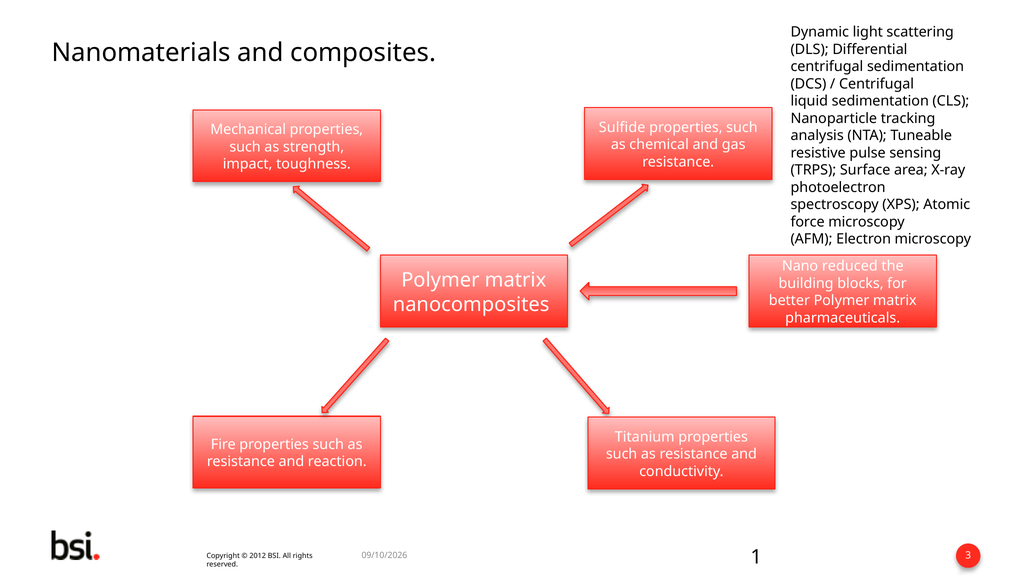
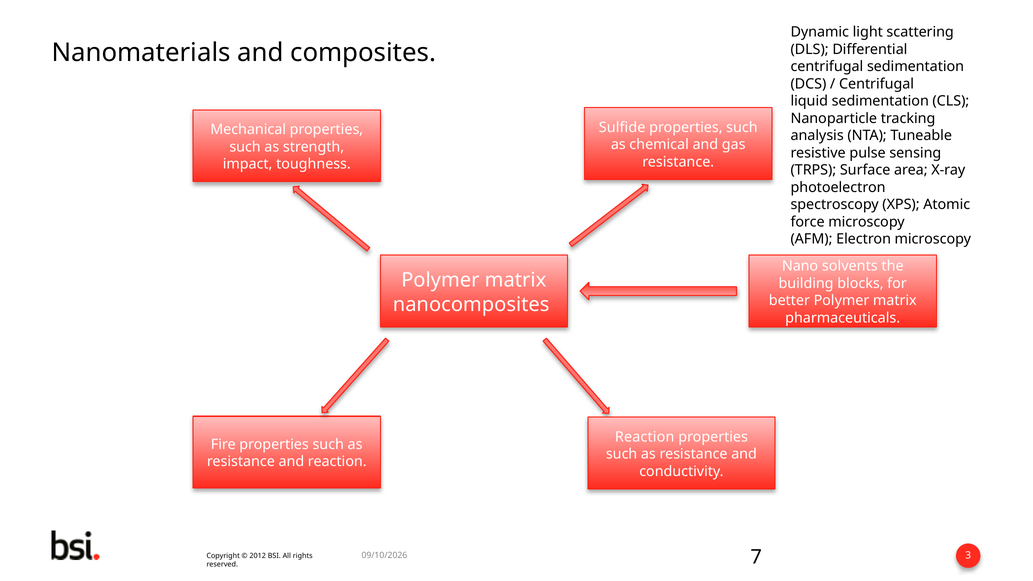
reduced: reduced -> solvents
Titanium at (645, 437): Titanium -> Reaction
1: 1 -> 7
